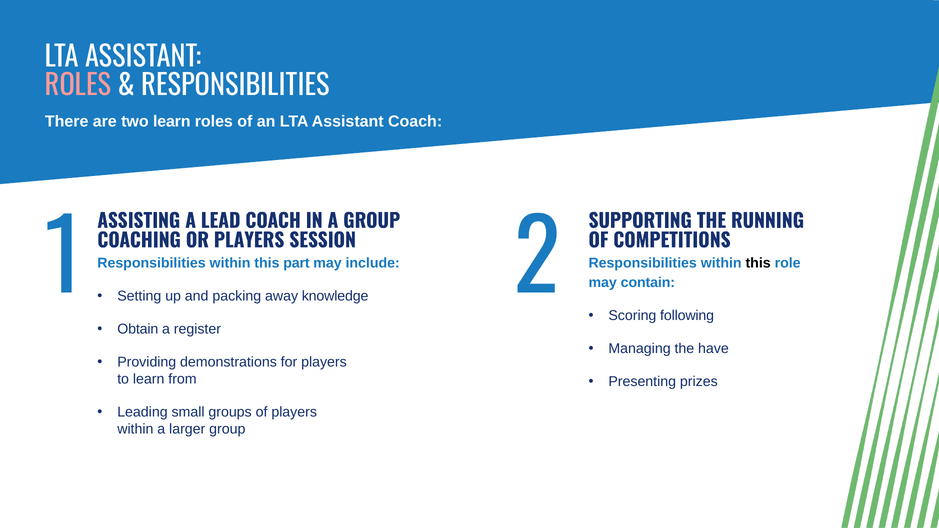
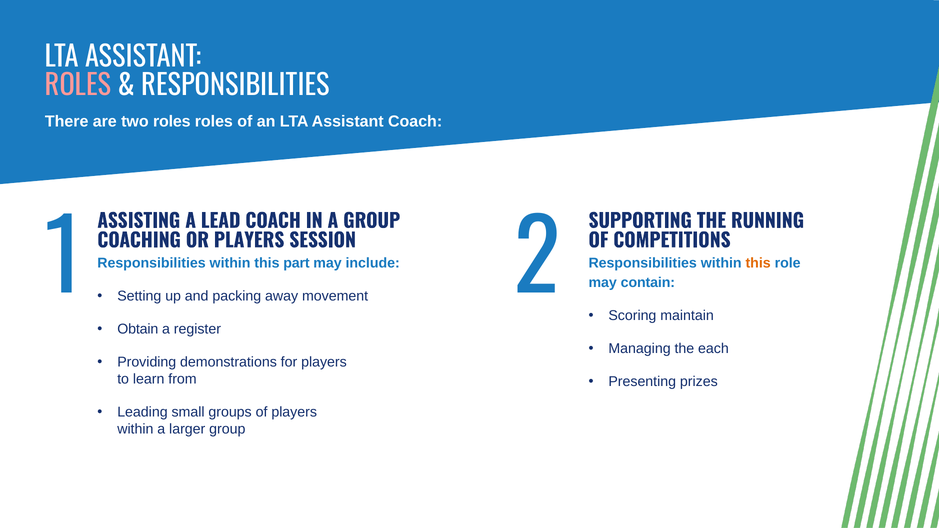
two learn: learn -> roles
this at (758, 263) colour: black -> orange
knowledge: knowledge -> movement
following: following -> maintain
have: have -> each
